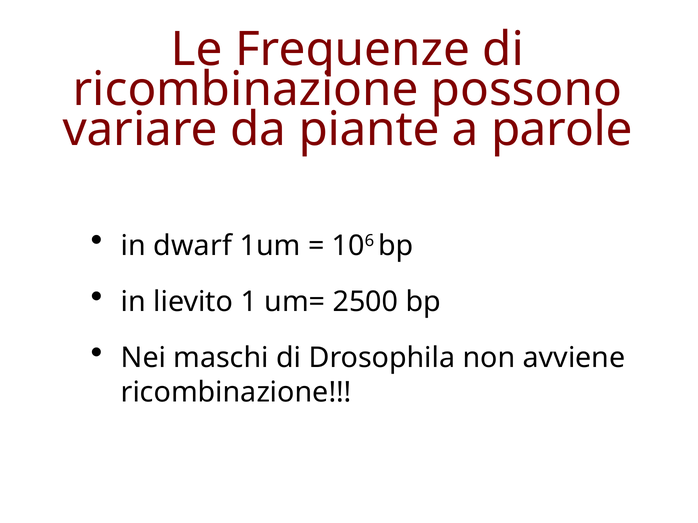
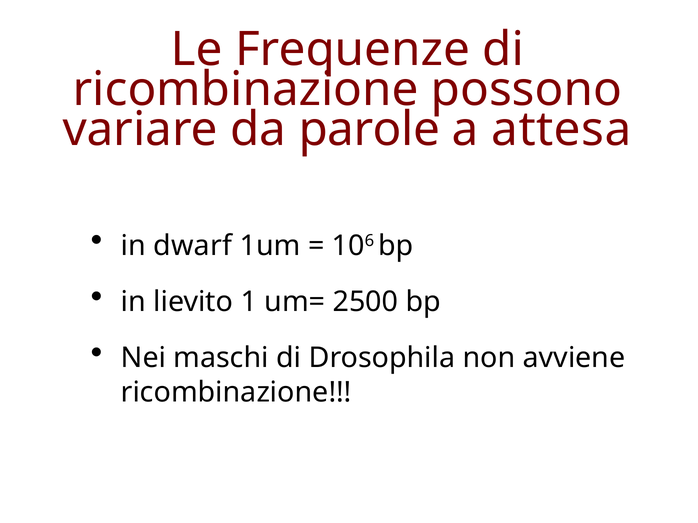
piante: piante -> parole
parole: parole -> attesa
